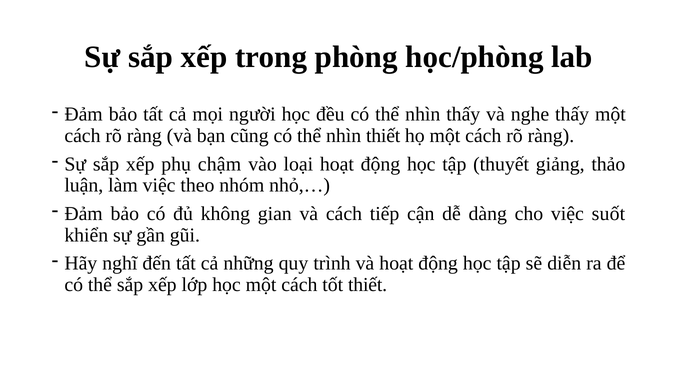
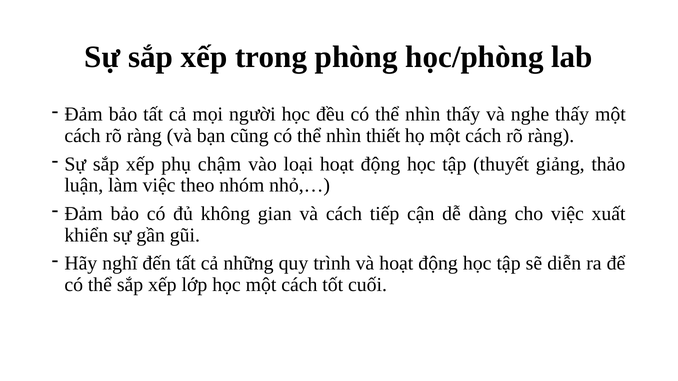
suốt: suốt -> xuất
tốt thiết: thiết -> cuối
